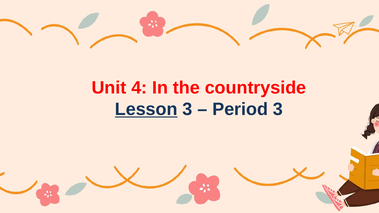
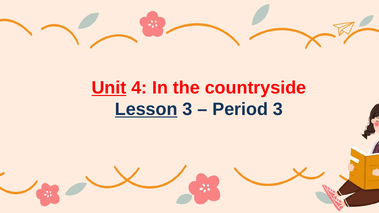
Unit underline: none -> present
